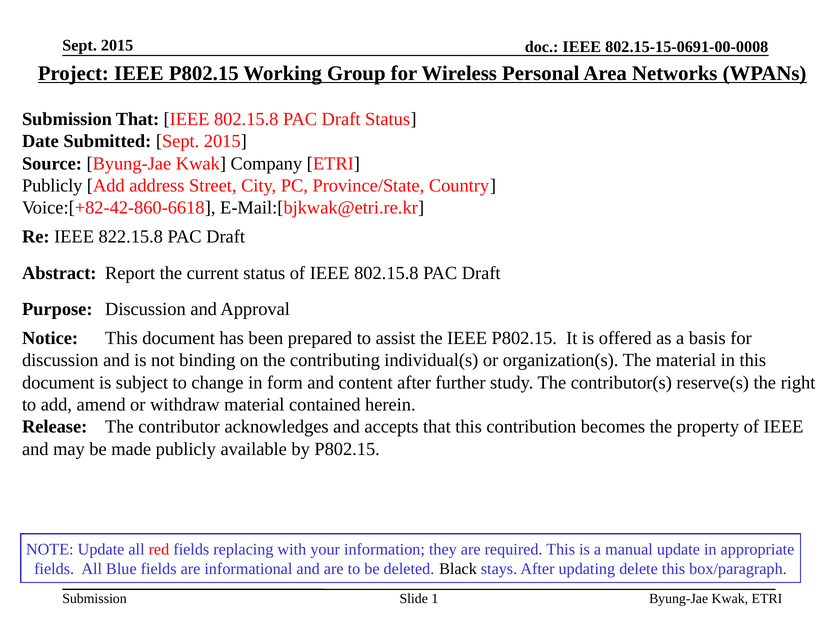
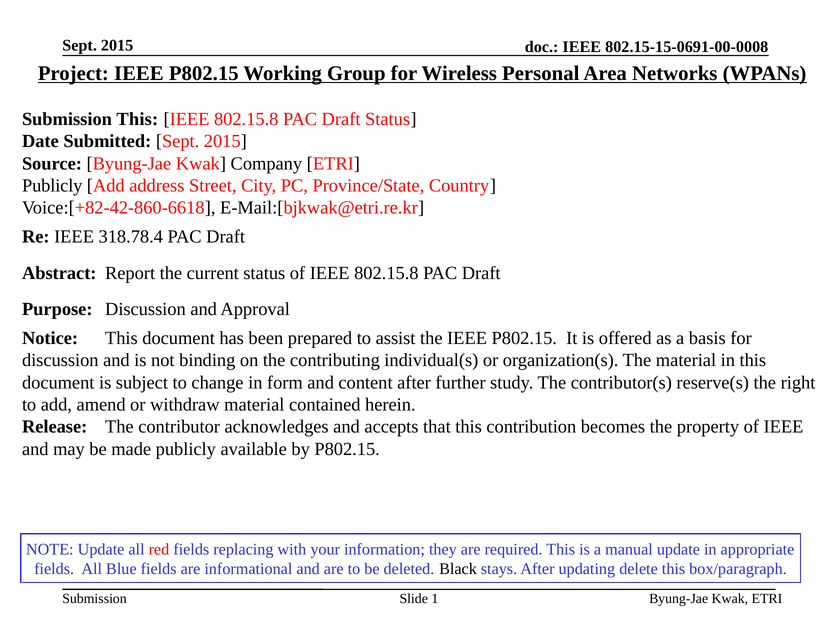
Submission That: That -> This
822.15.8: 822.15.8 -> 318.78.4
